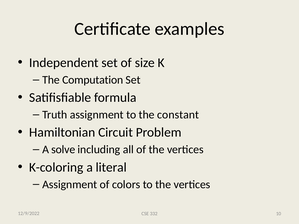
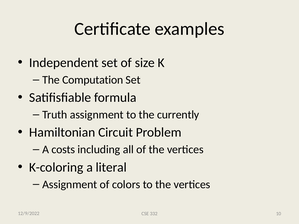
constant: constant -> currently
solve: solve -> costs
